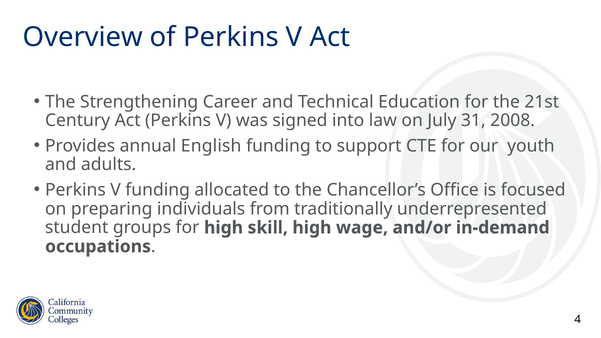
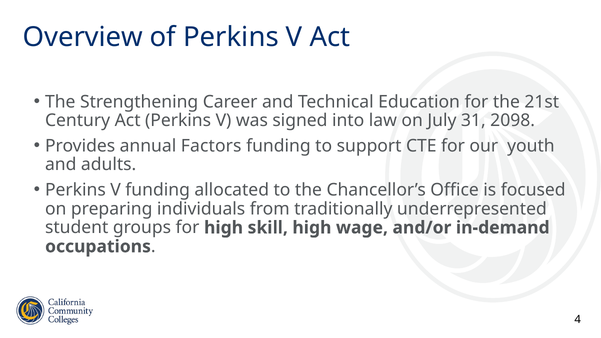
2008: 2008 -> 2098
English: English -> Factors
